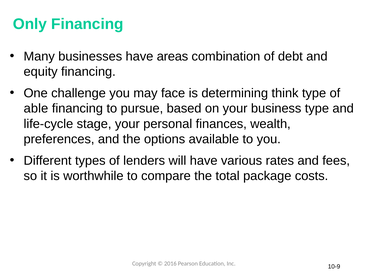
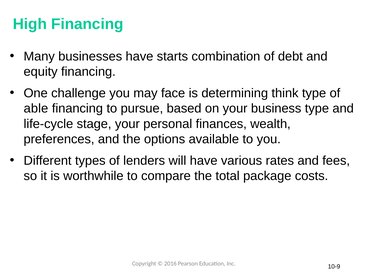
Only: Only -> High
areas: areas -> starts
